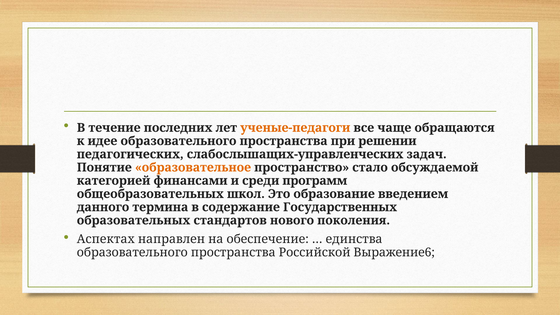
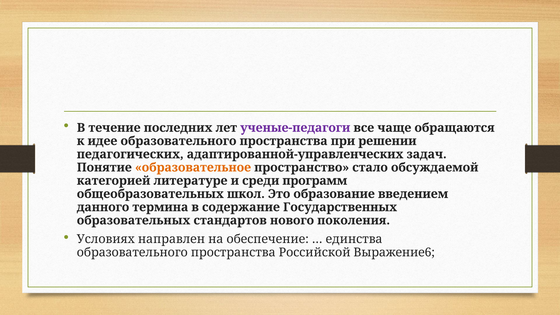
ученые-педагоги colour: orange -> purple
слабослышащих-управленческих: слабослышащих-управленческих -> адаптированной-управленческих
финансами: финансами -> литературе
Аспектах: Аспектах -> Условиях
